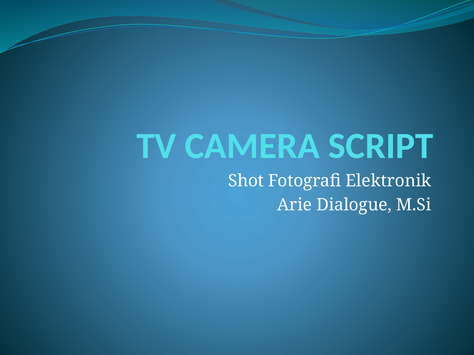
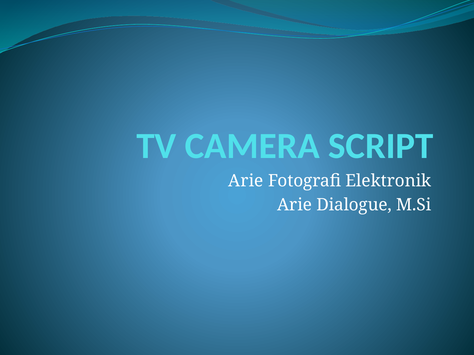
Shot at (246, 181): Shot -> Arie
